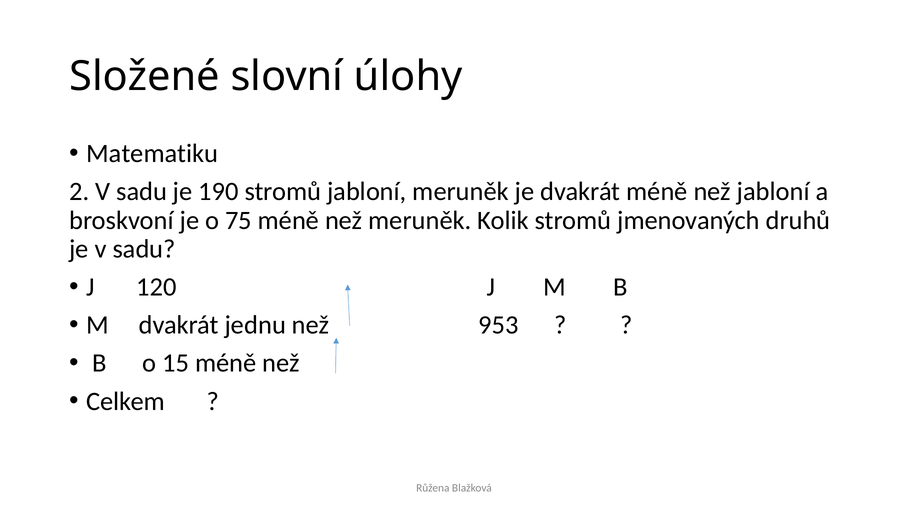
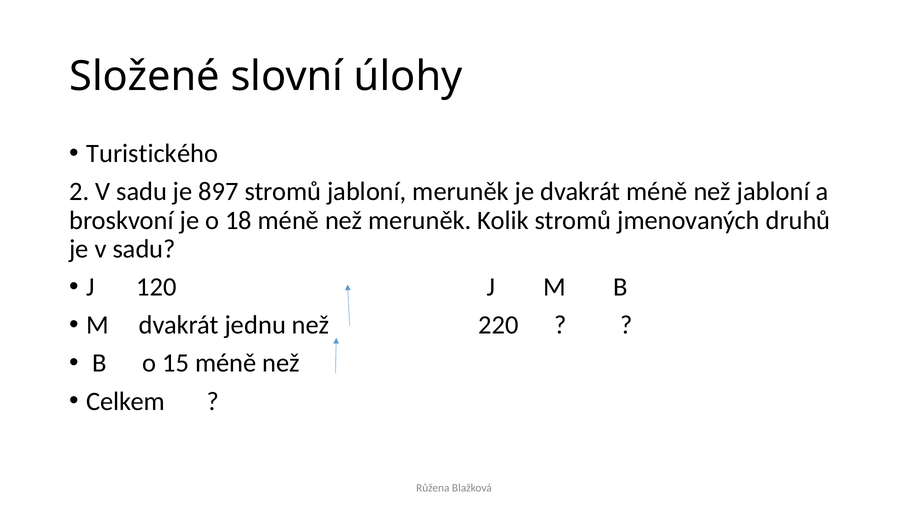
Matematiku: Matematiku -> Turistického
190: 190 -> 897
75: 75 -> 18
953: 953 -> 220
